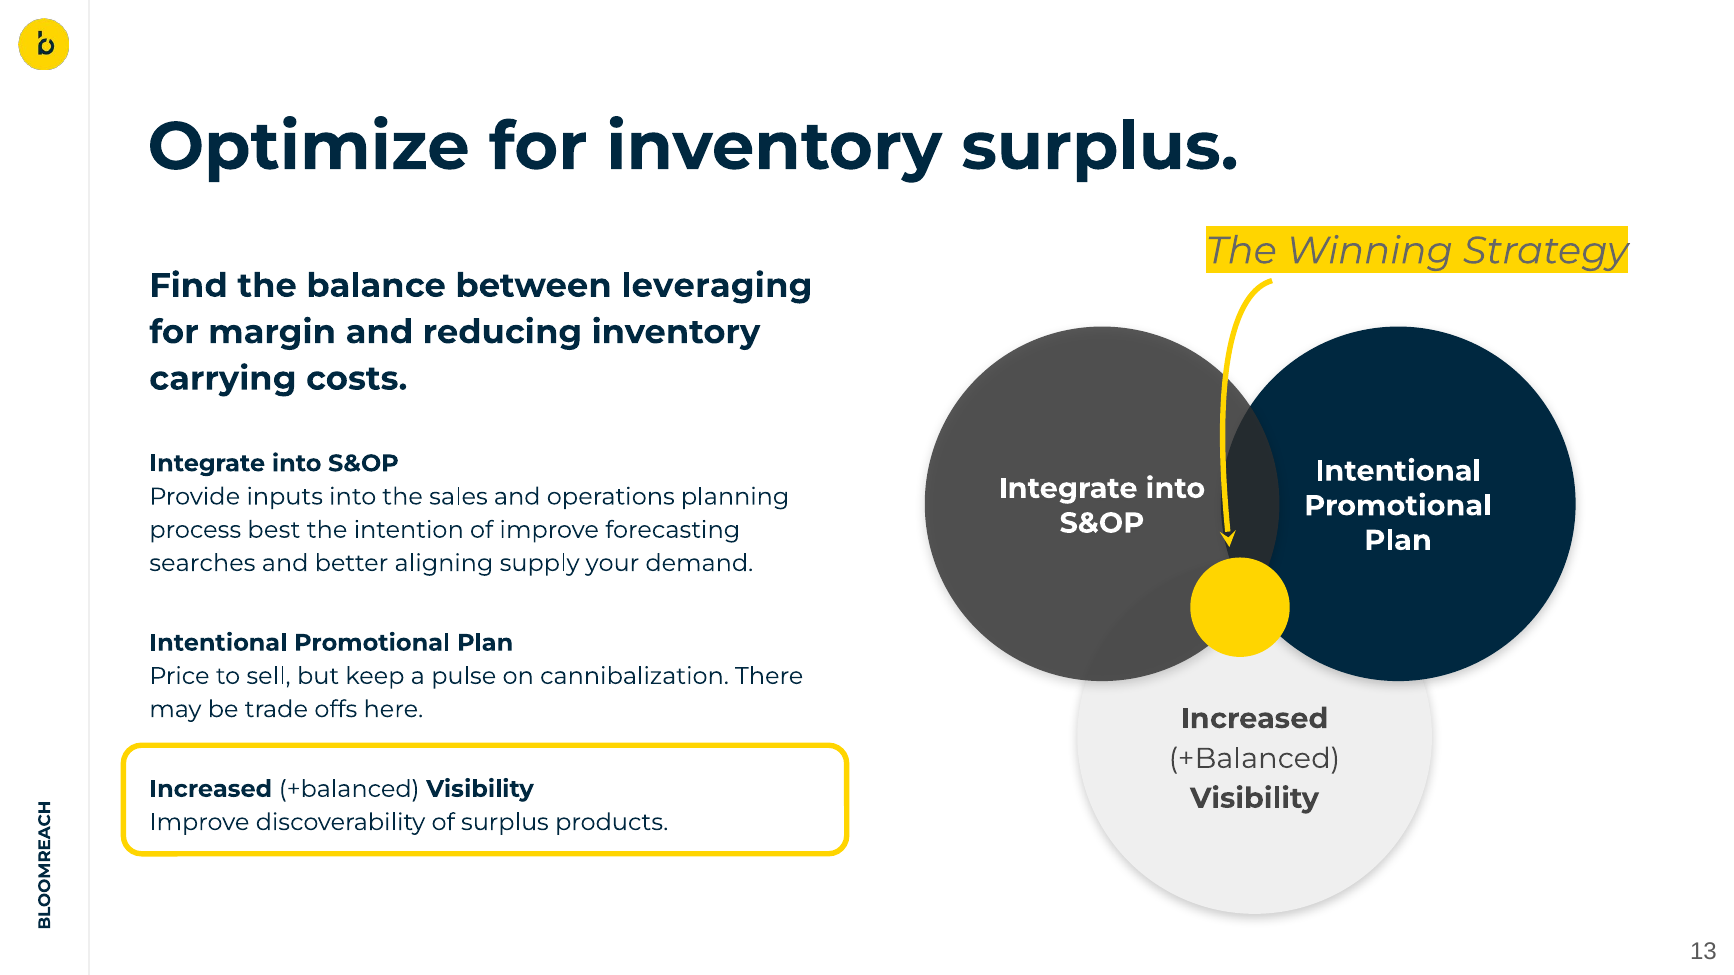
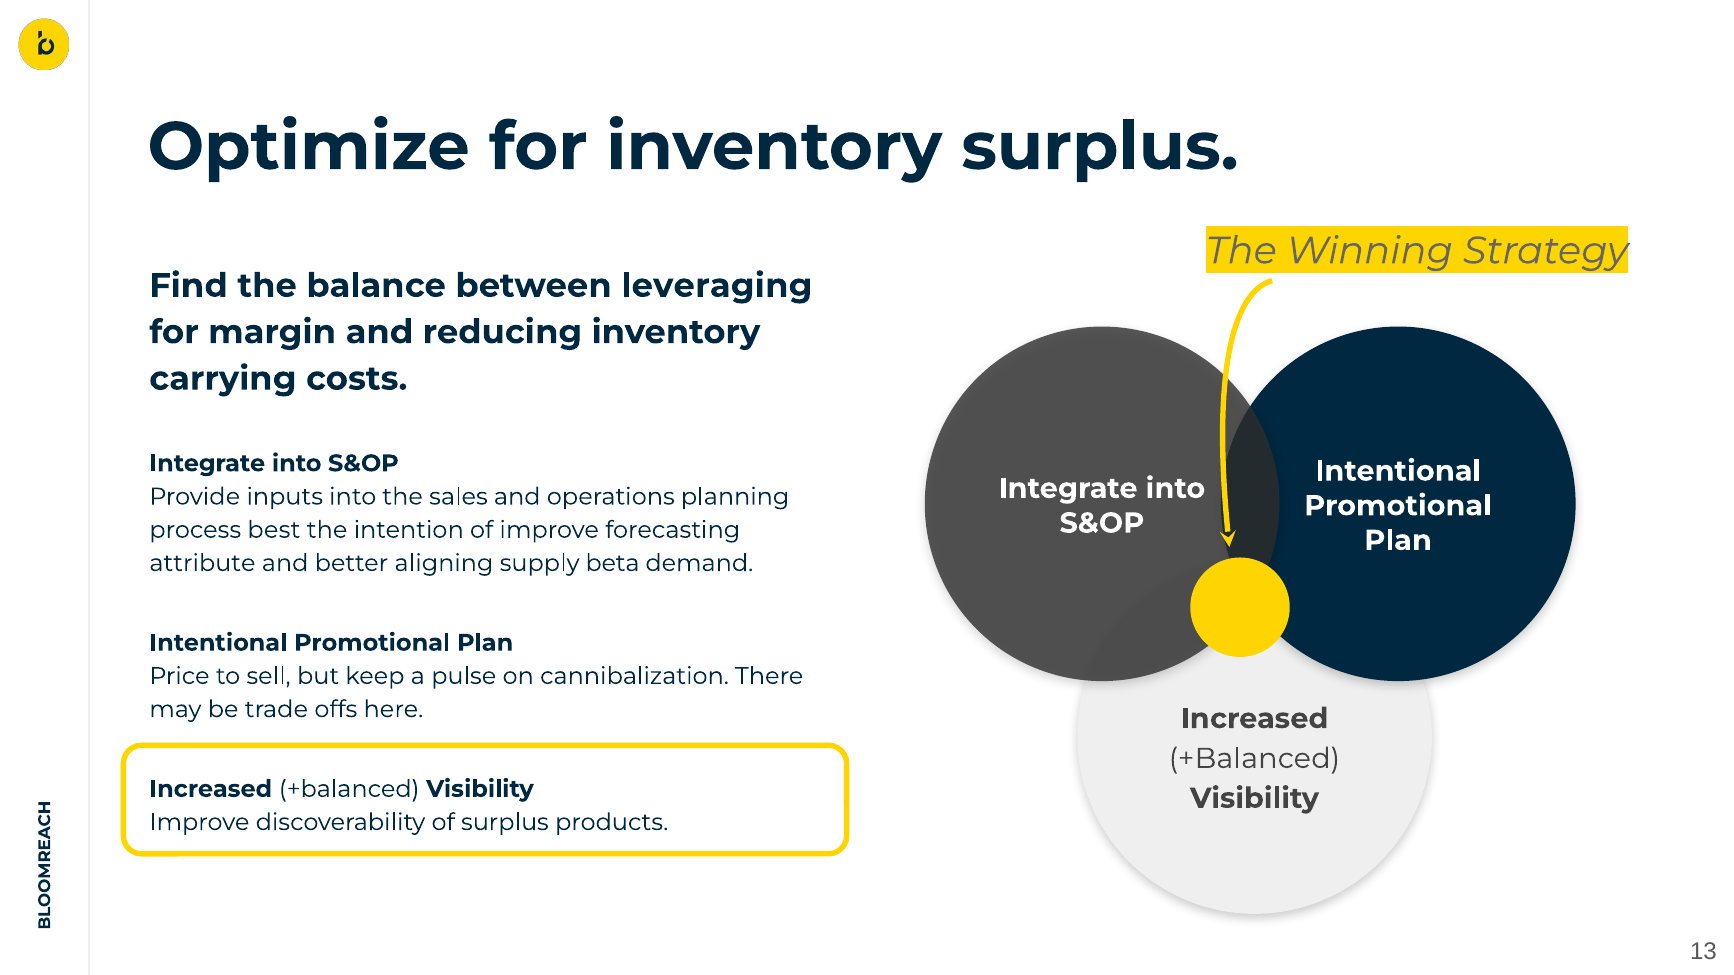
searches: searches -> attribute
your: your -> beta
